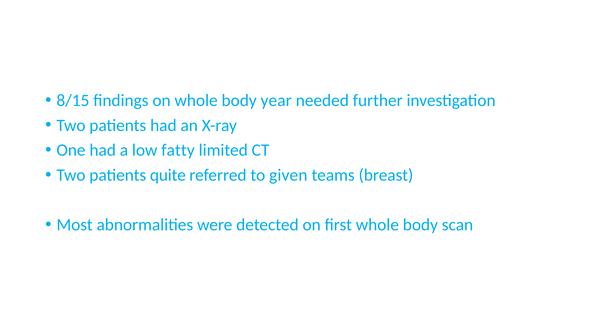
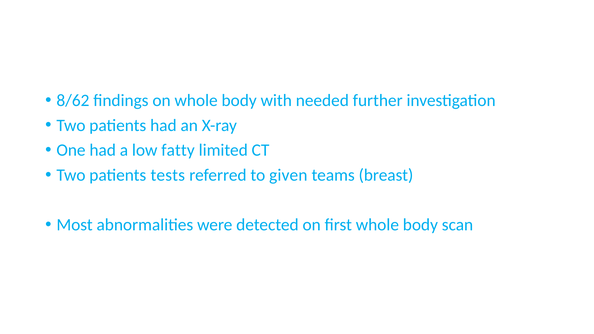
8/15: 8/15 -> 8/62
year: year -> with
quite: quite -> tests
